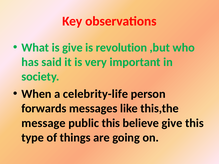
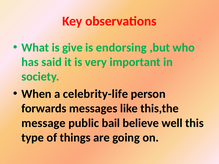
revolution: revolution -> endorsing
public this: this -> bail
believe give: give -> well
